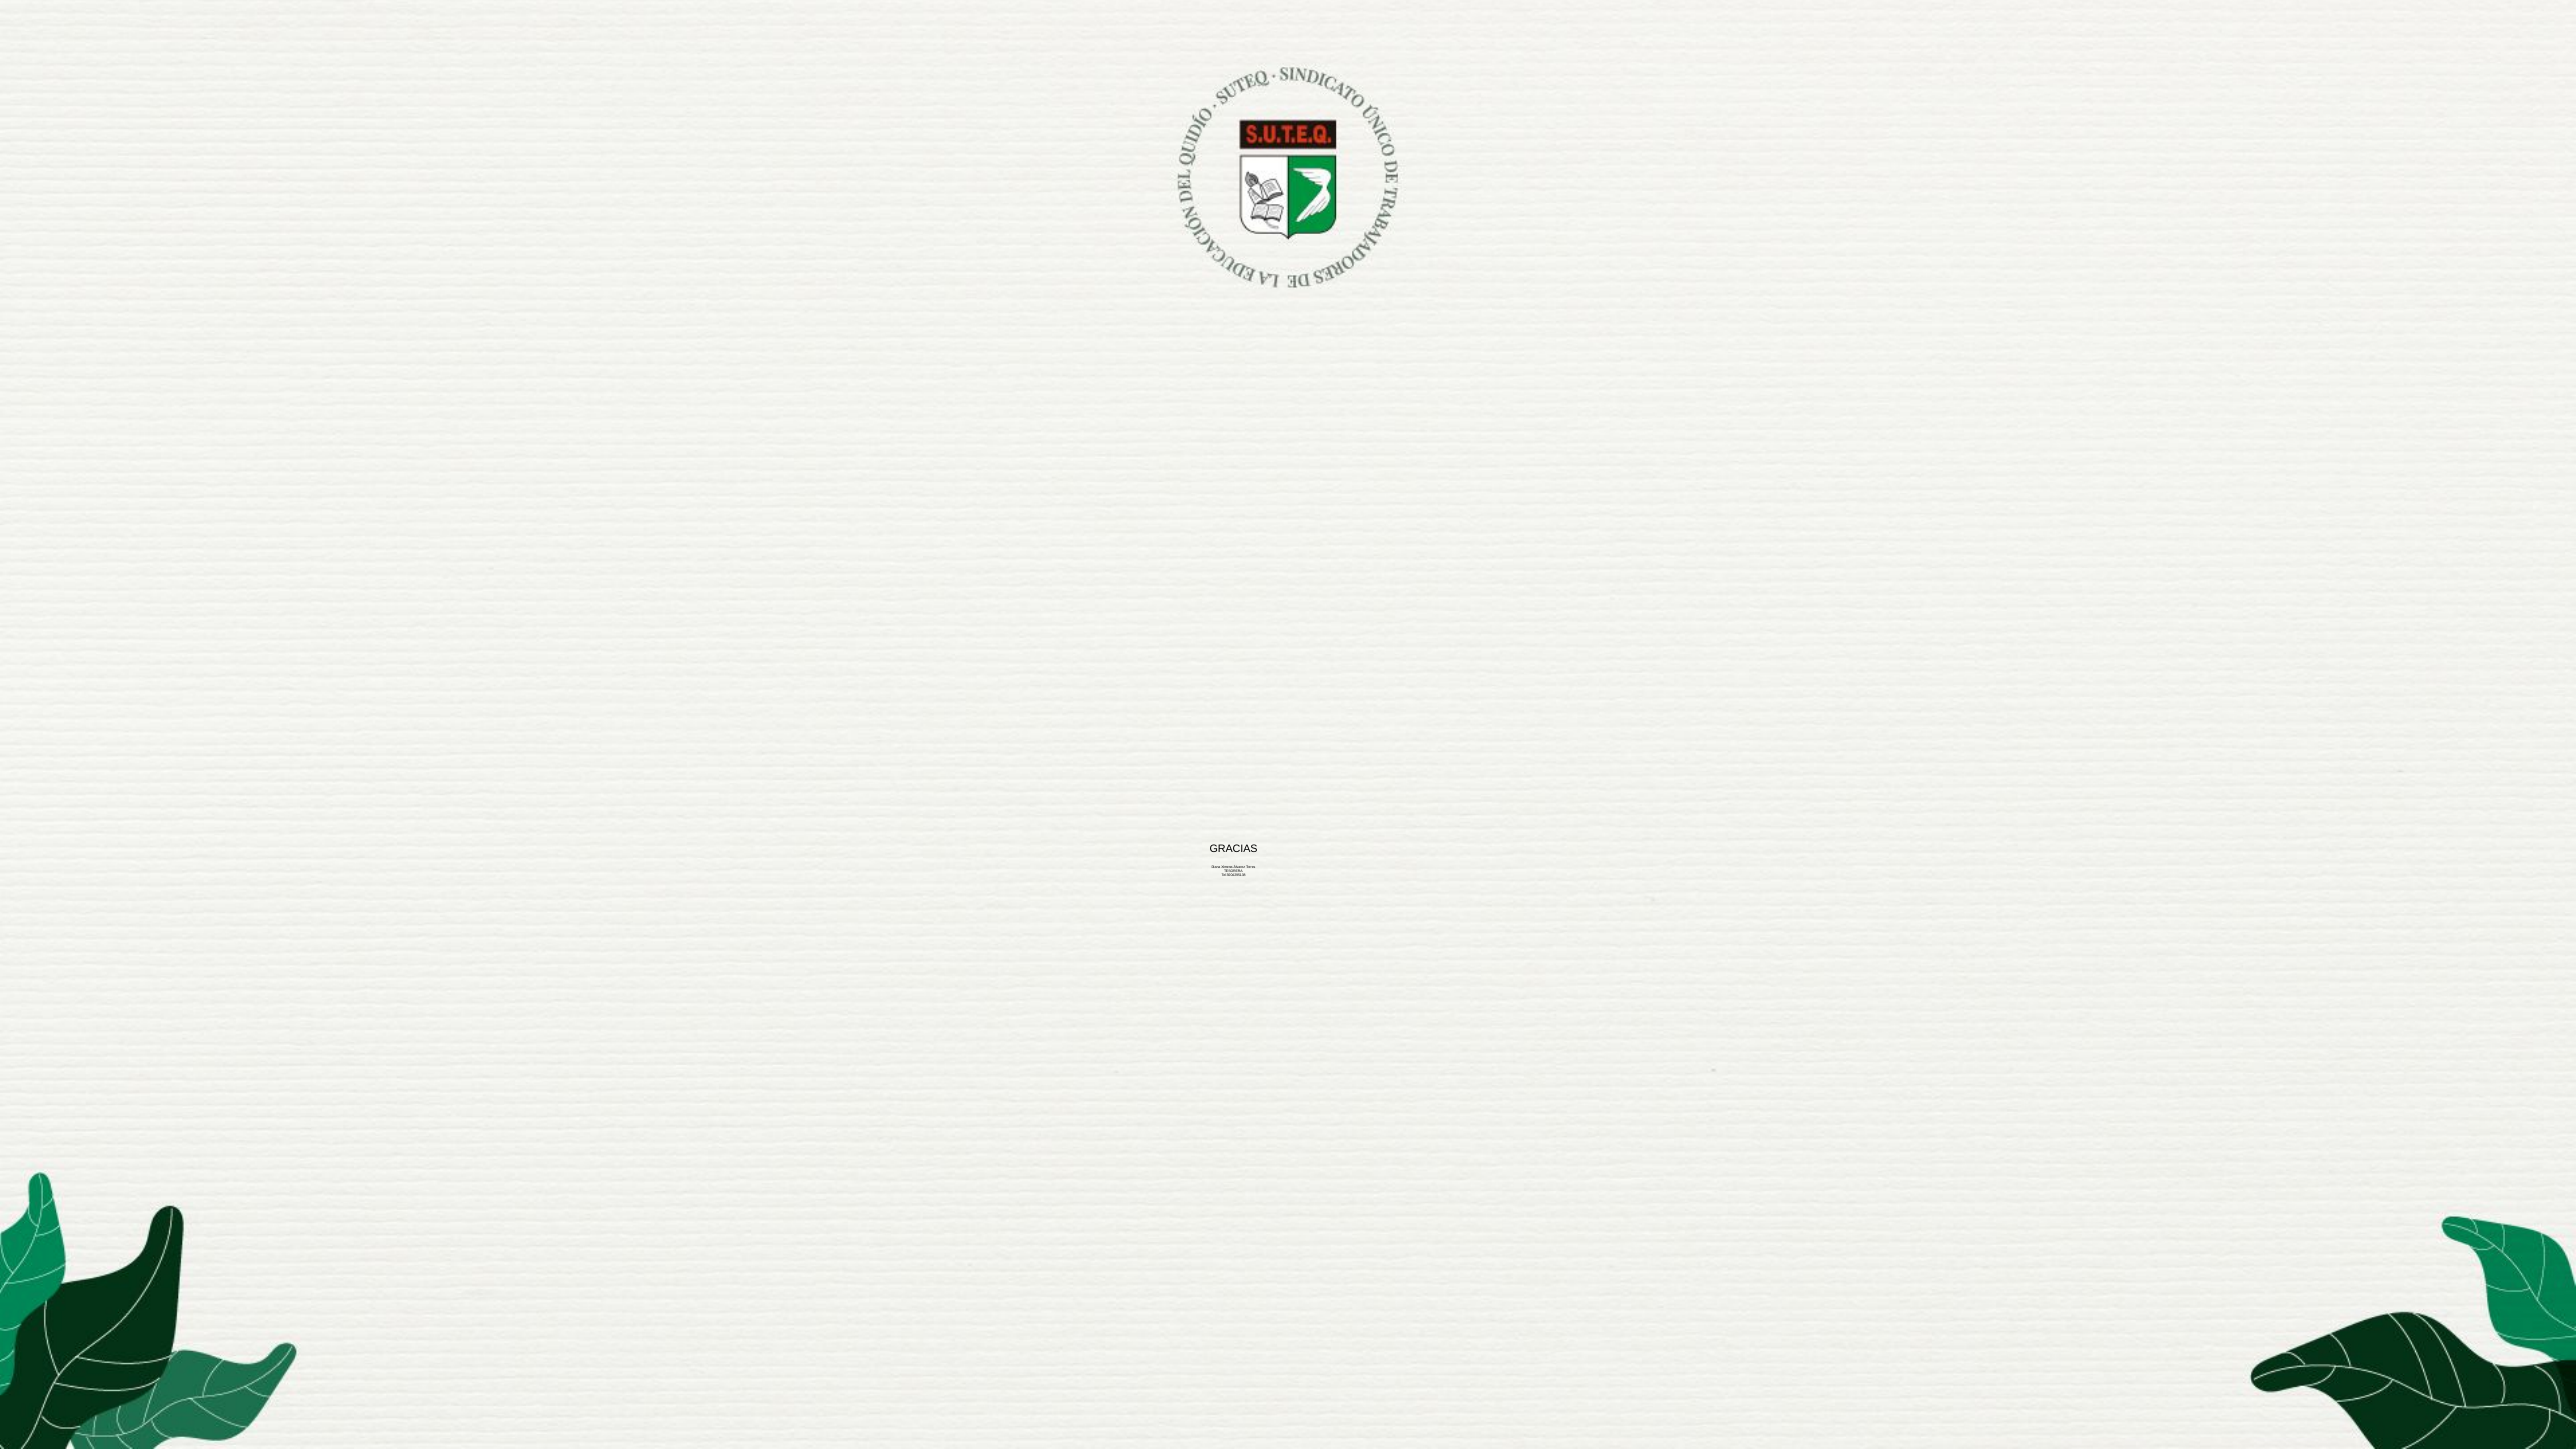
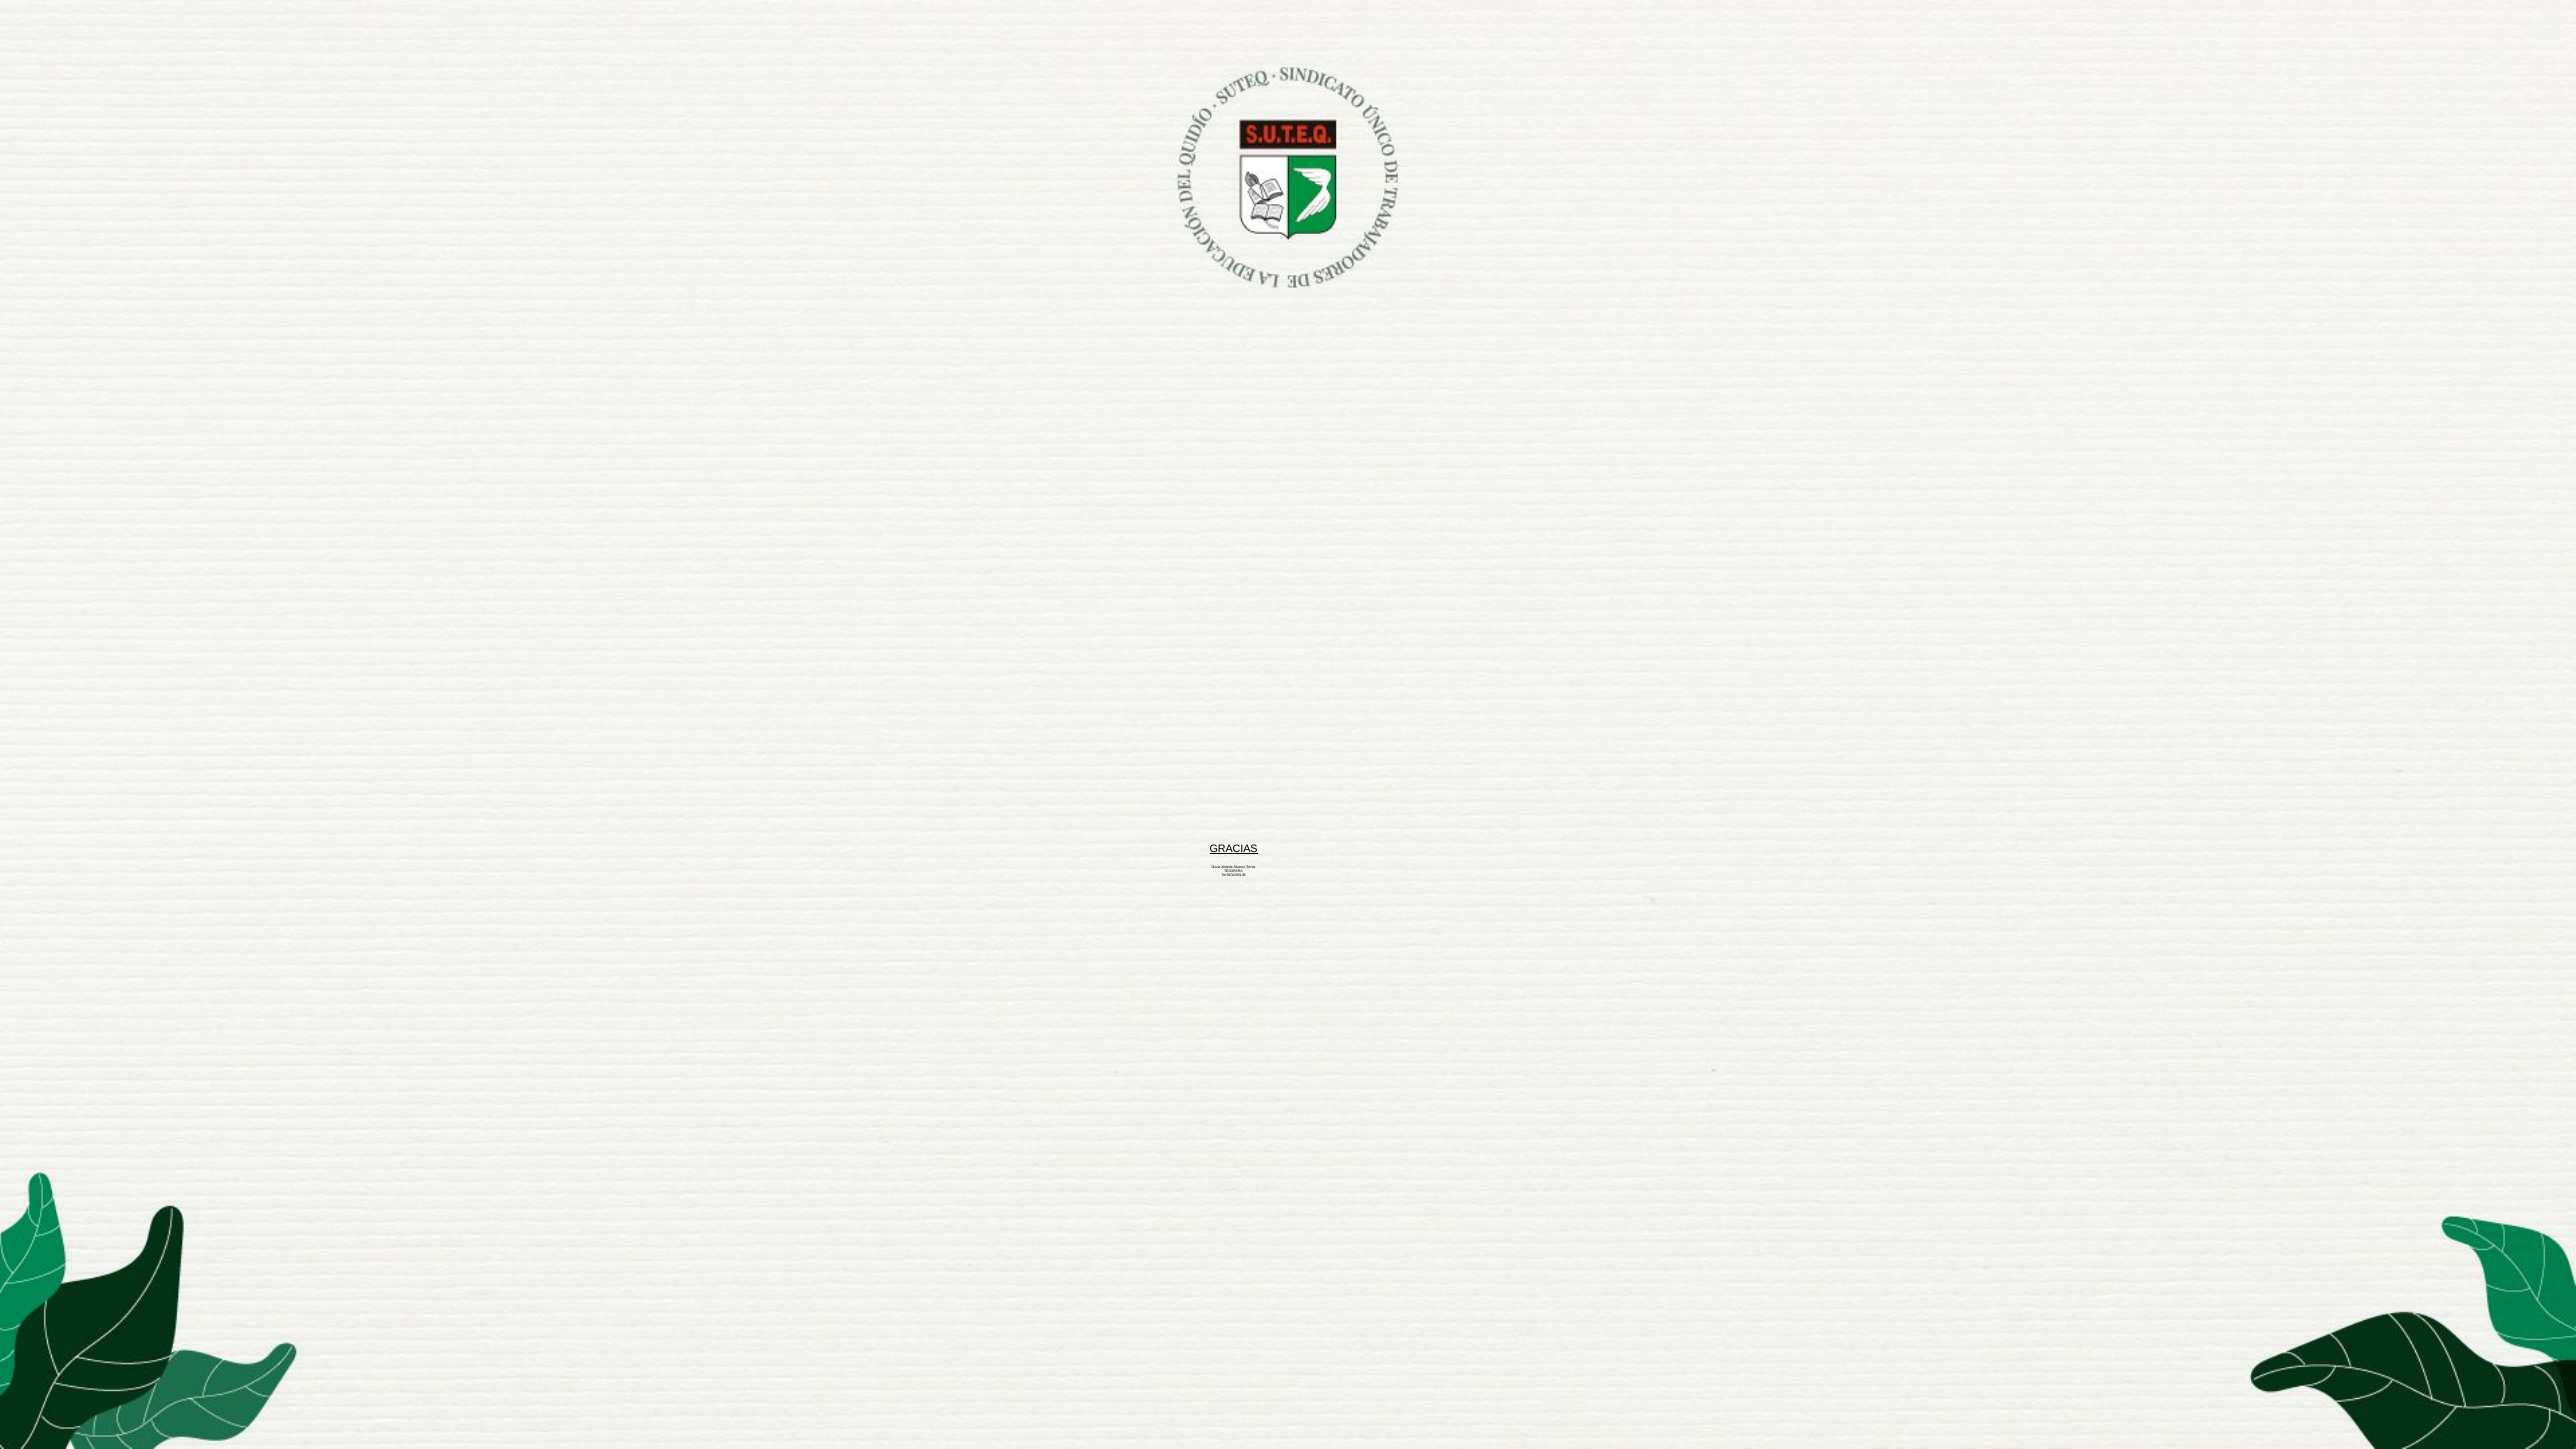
GRACIAS underline: none -> present
